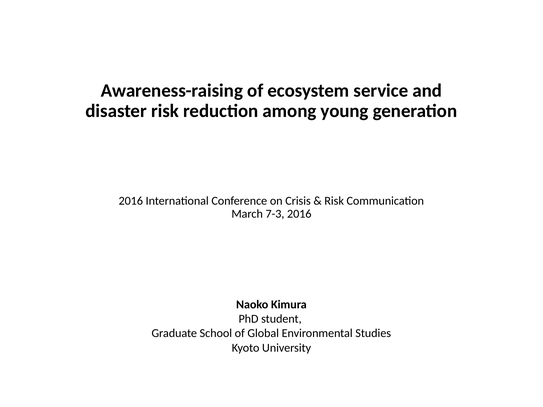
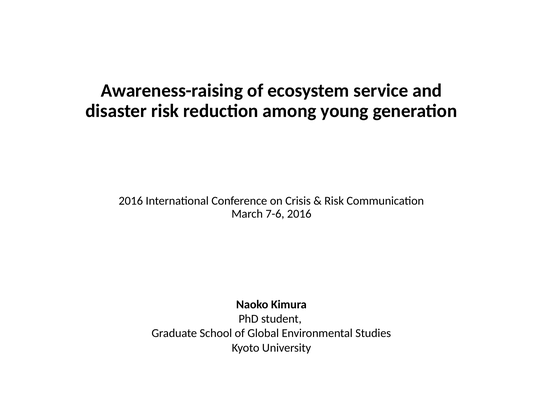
7-3: 7-3 -> 7-6
